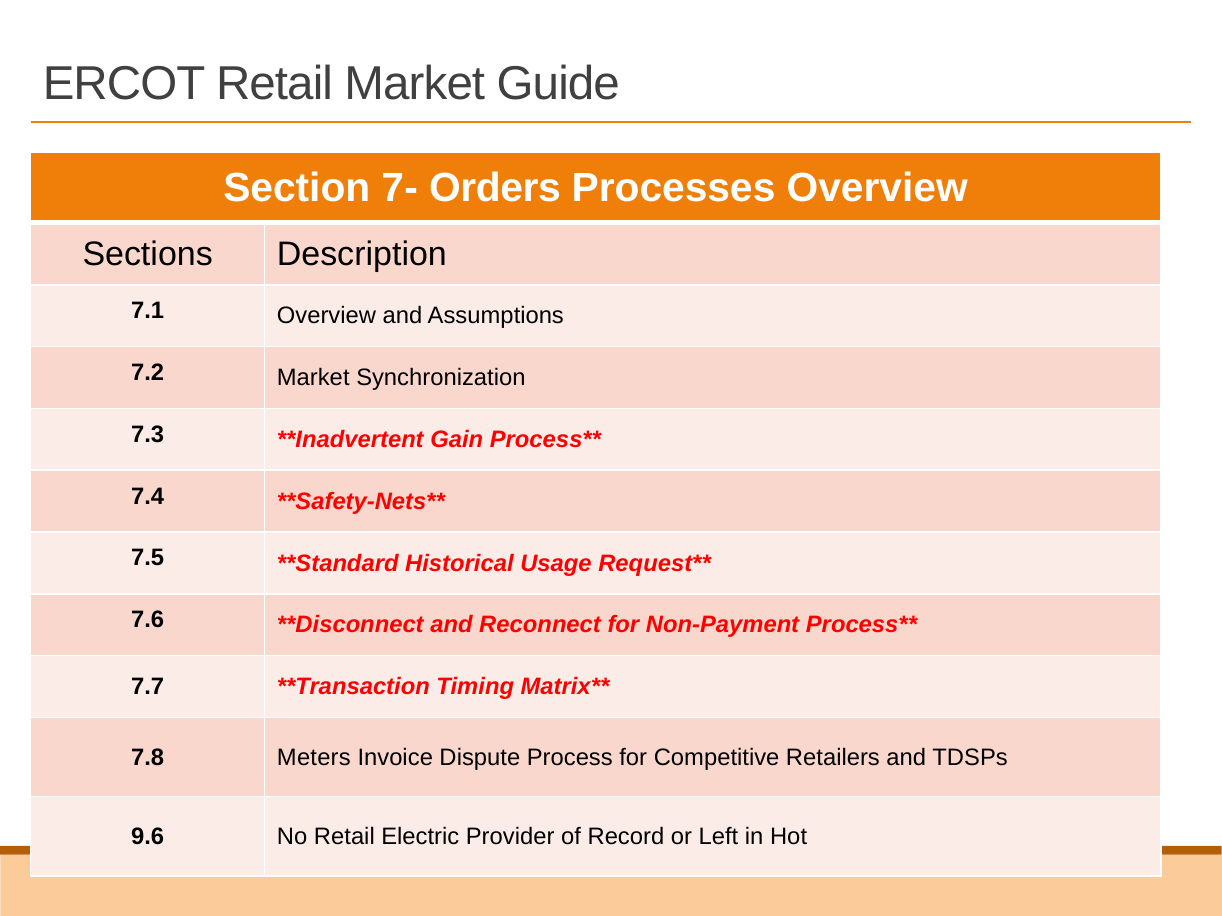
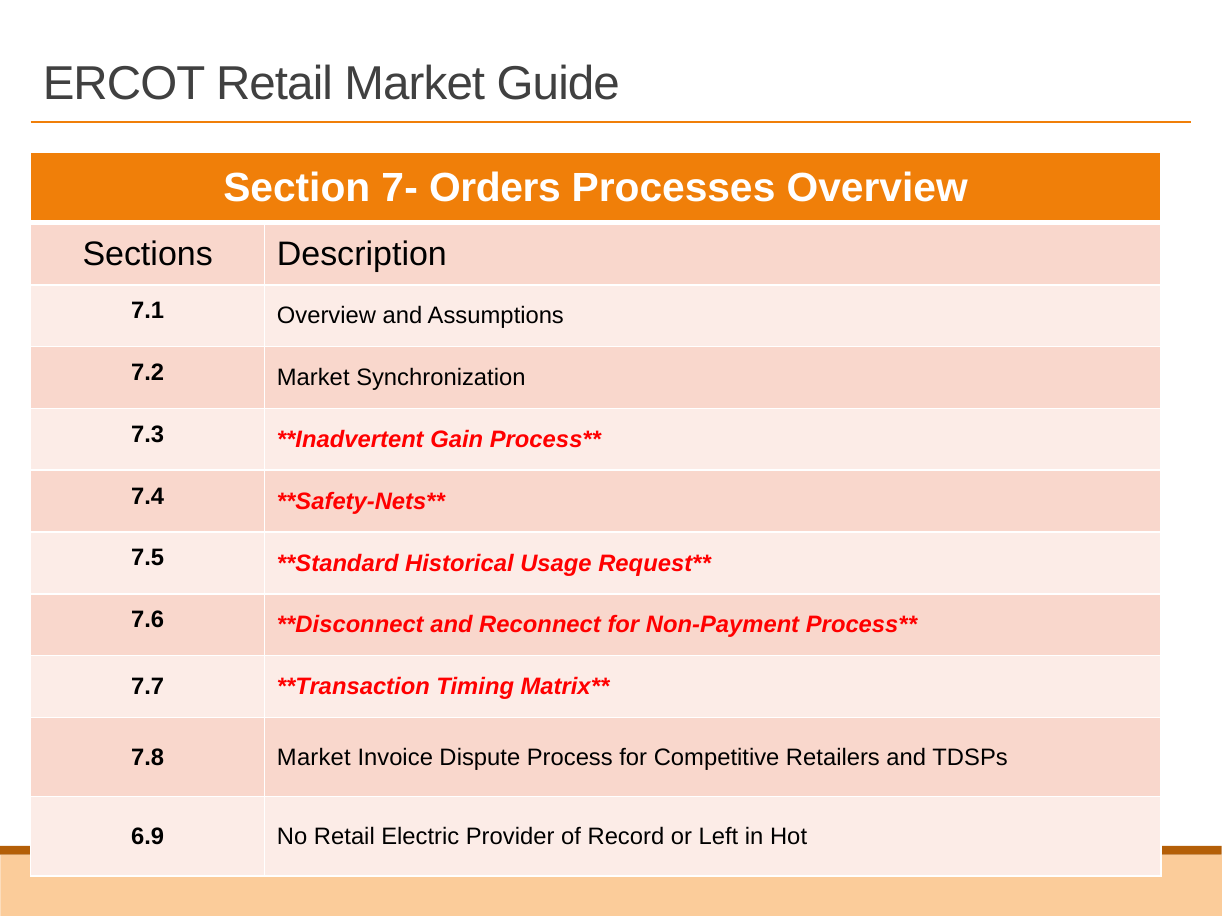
7.8 Meters: Meters -> Market
9.6: 9.6 -> 6.9
